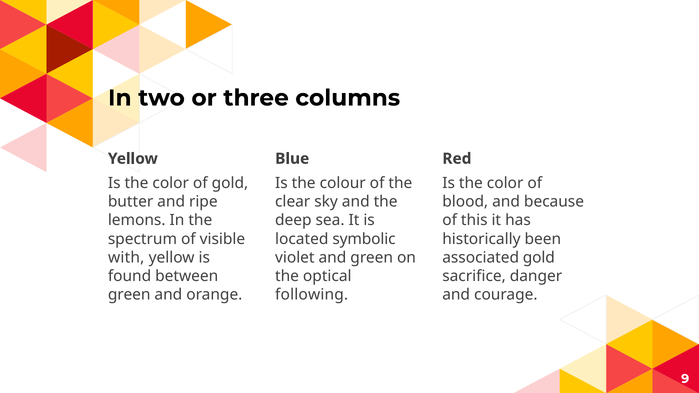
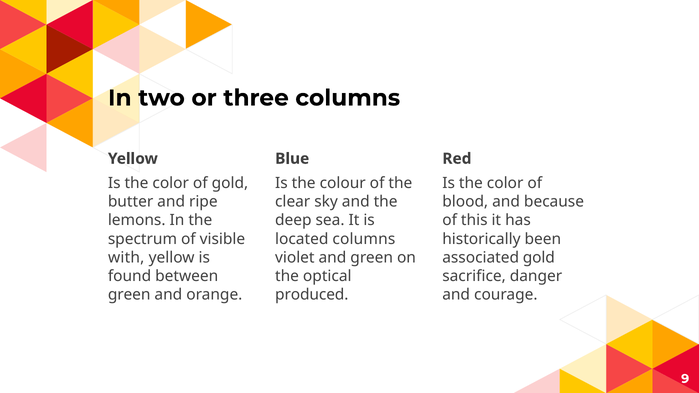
located symbolic: symbolic -> columns
following: following -> produced
